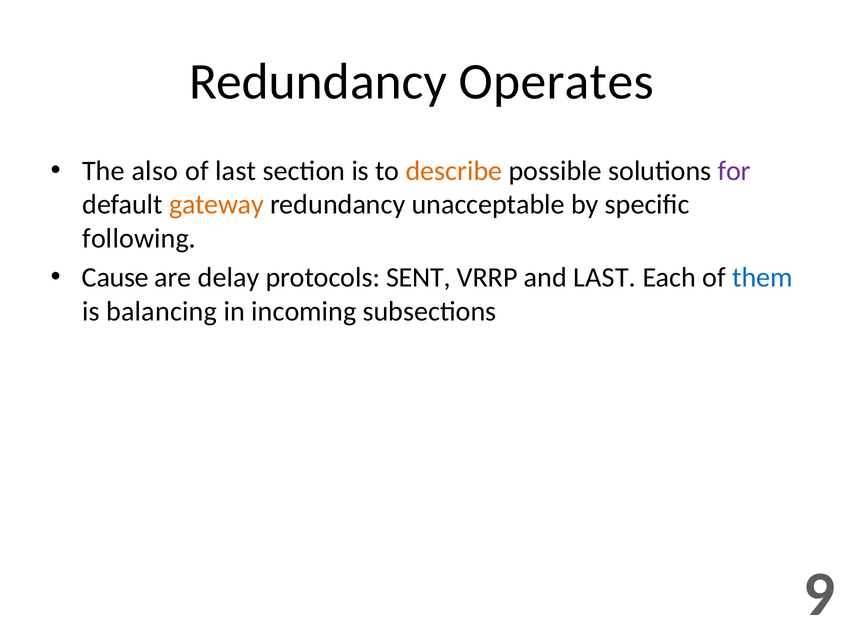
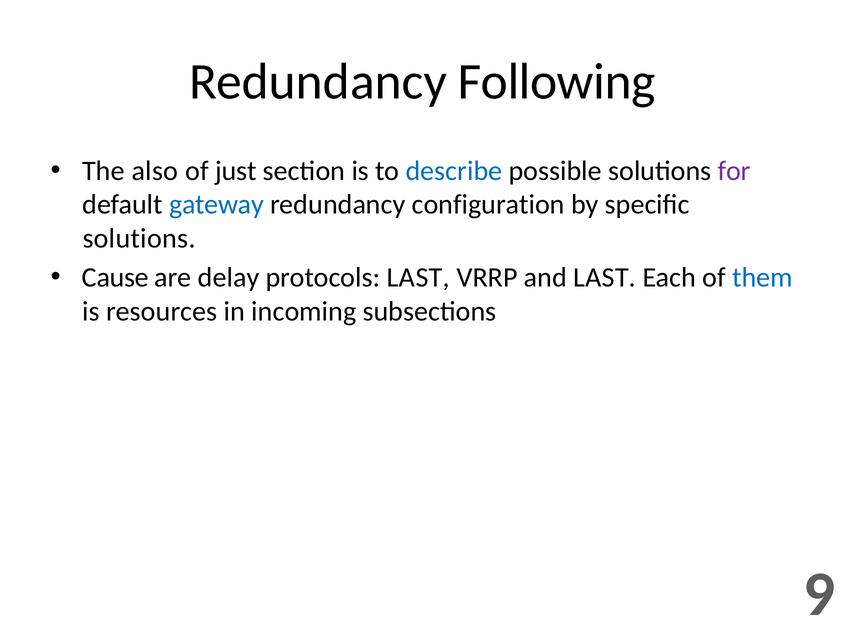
Operates: Operates -> Following
of last: last -> just
describe colour: orange -> blue
gateway colour: orange -> blue
unacceptable: unacceptable -> configuration
following at (139, 238): following -> solutions
protocols SENT: SENT -> LAST
balancing: balancing -> resources
